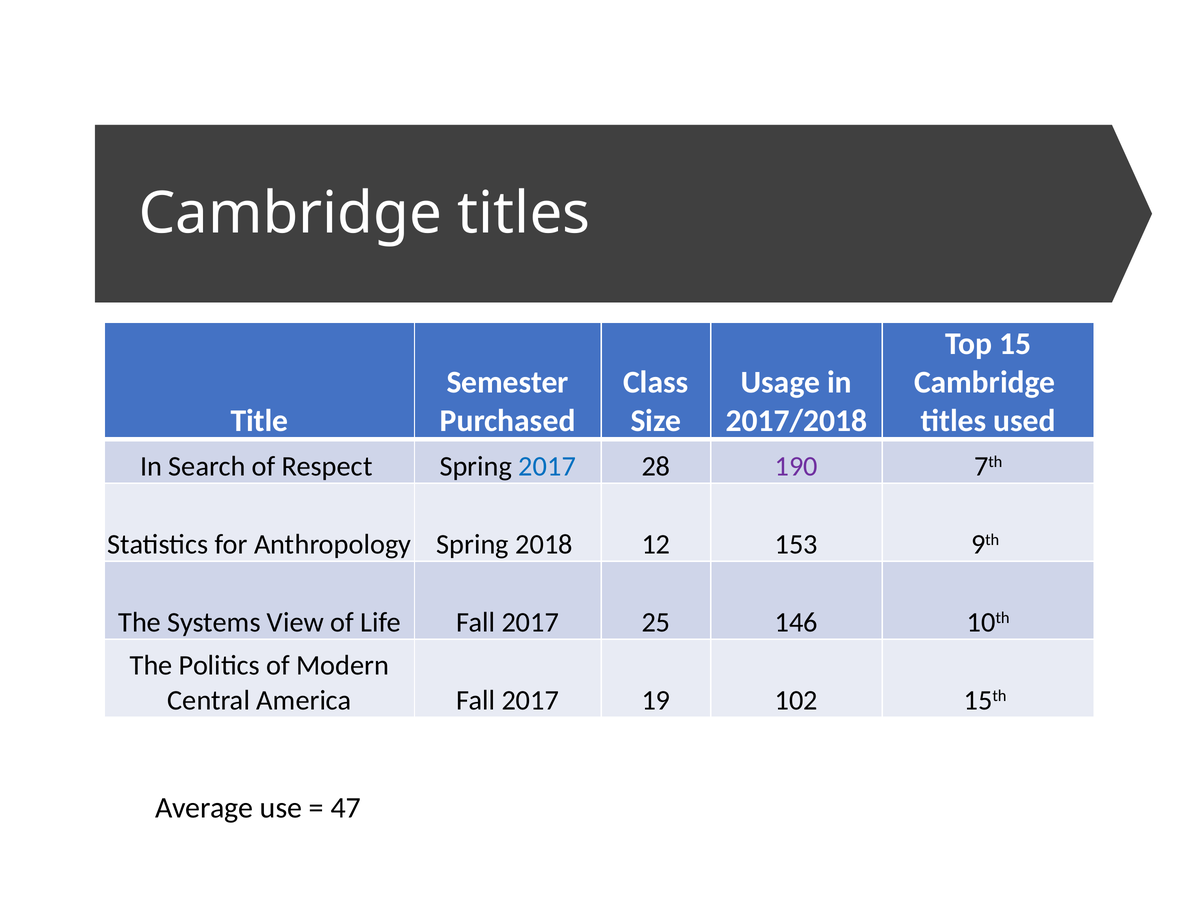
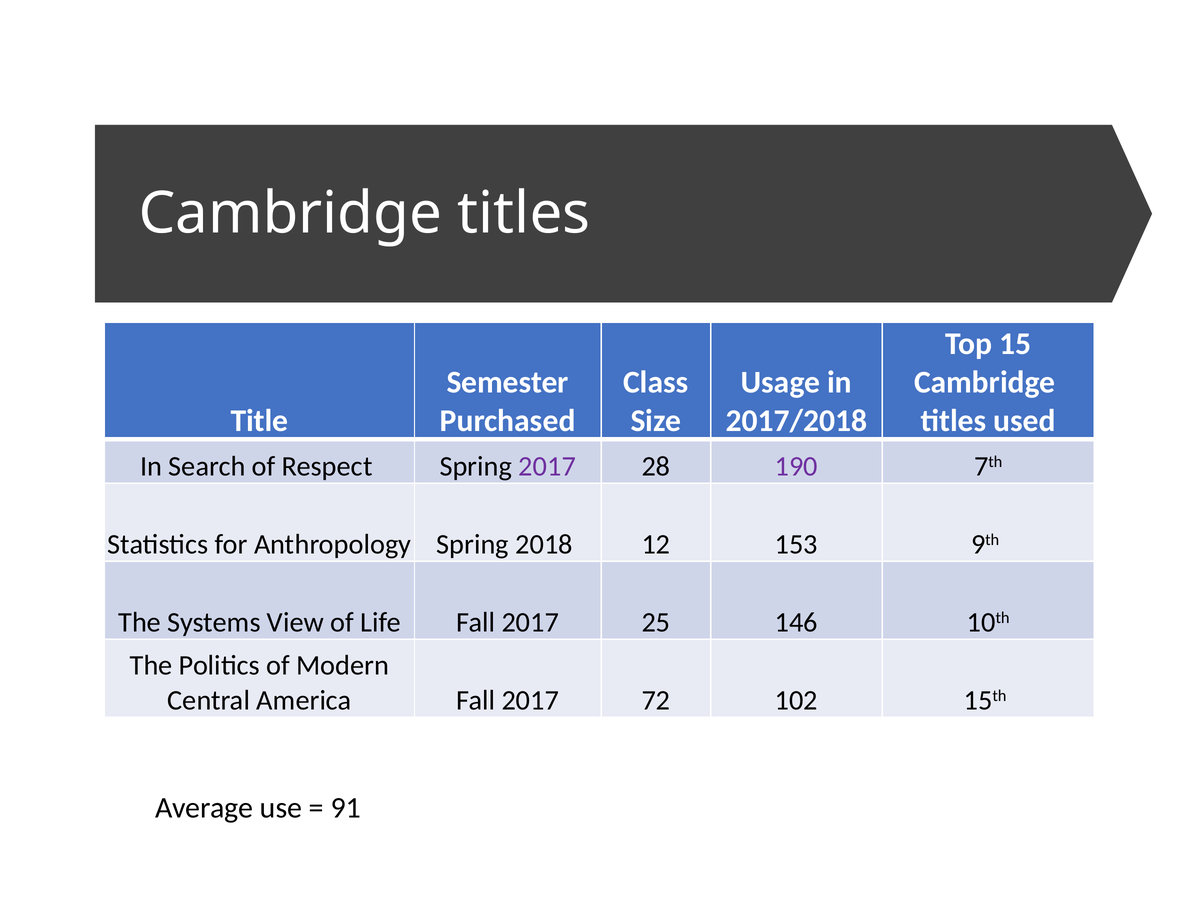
2017 at (547, 466) colour: blue -> purple
19: 19 -> 72
47: 47 -> 91
